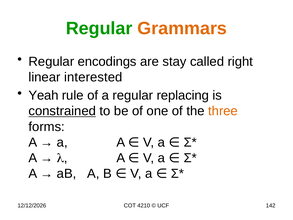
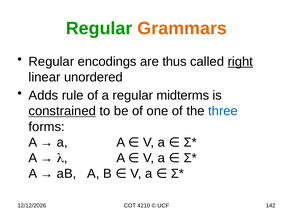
stay: stay -> thus
right underline: none -> present
interested: interested -> unordered
Yeah: Yeah -> Adds
replacing: replacing -> midterms
three colour: orange -> blue
